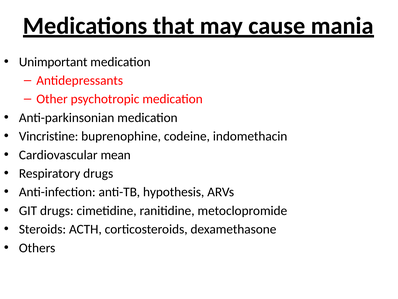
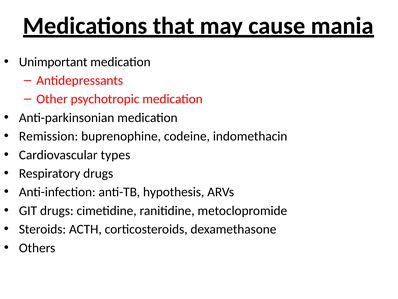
Vincristine: Vincristine -> Remission
mean: mean -> types
